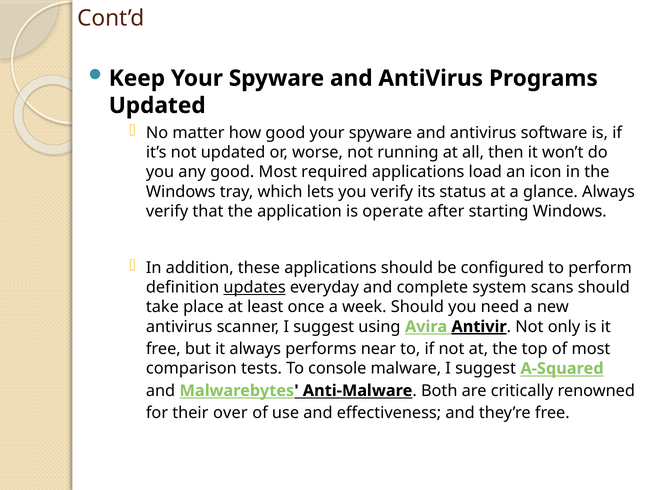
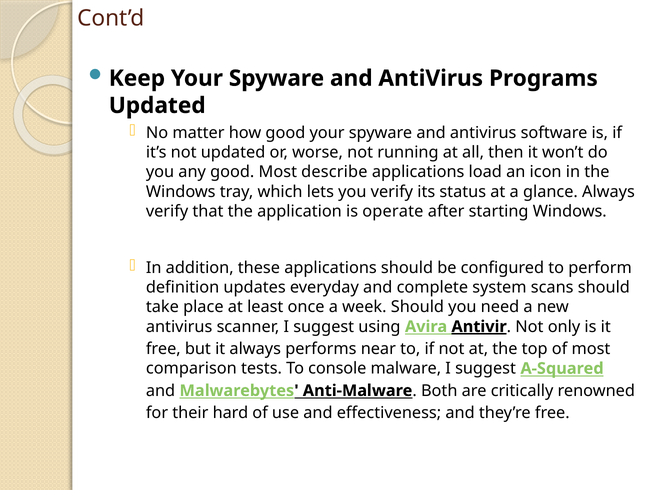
required: required -> describe
updates underline: present -> none
over: over -> hard
